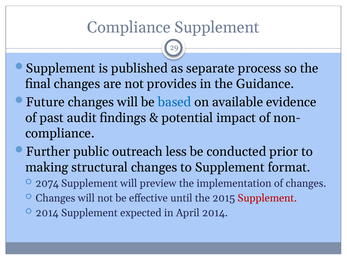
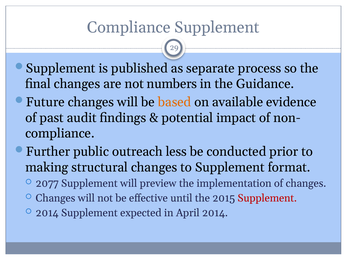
provides: provides -> numbers
based colour: blue -> orange
2074: 2074 -> 2077
